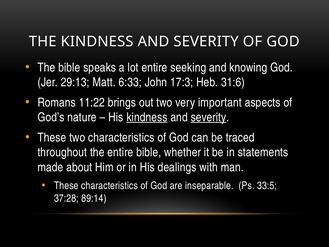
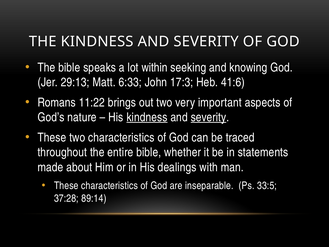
lot entire: entire -> within
31:6: 31:6 -> 41:6
